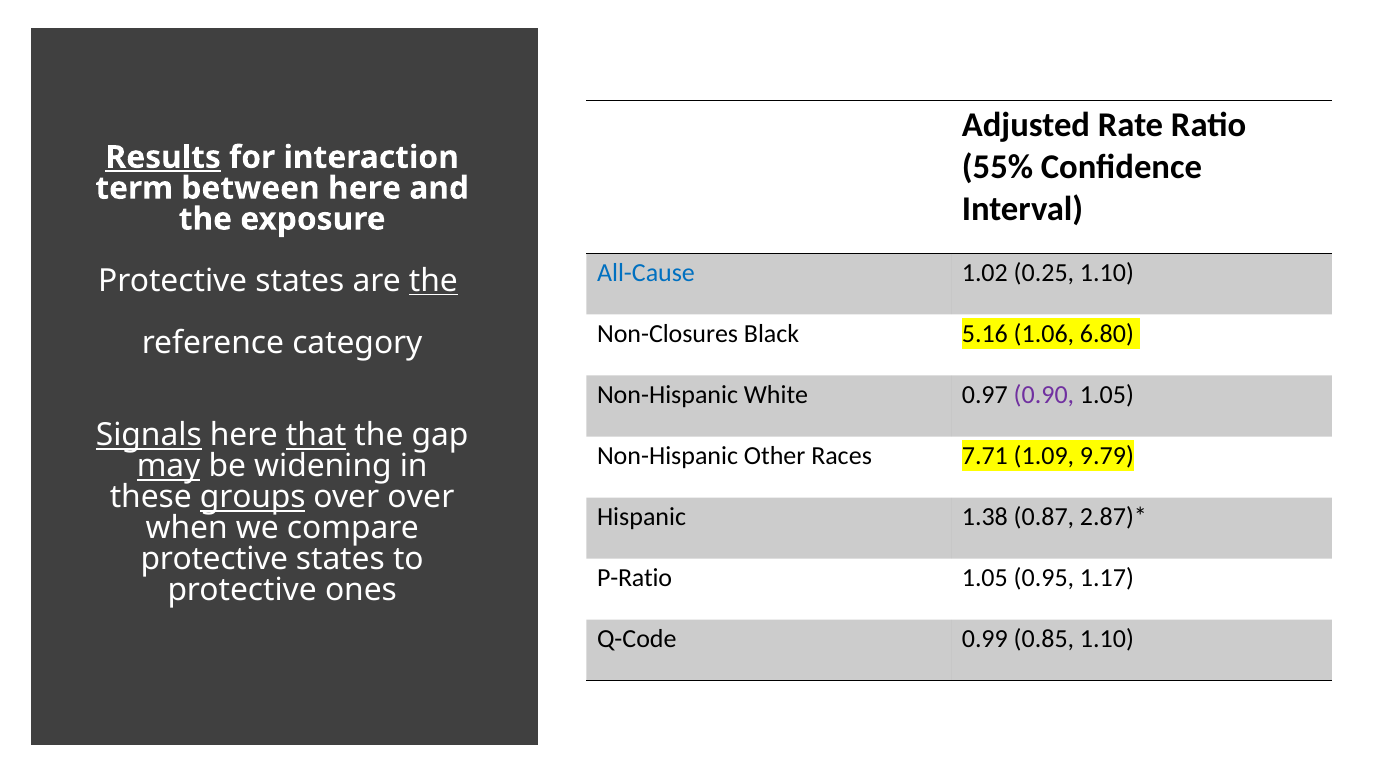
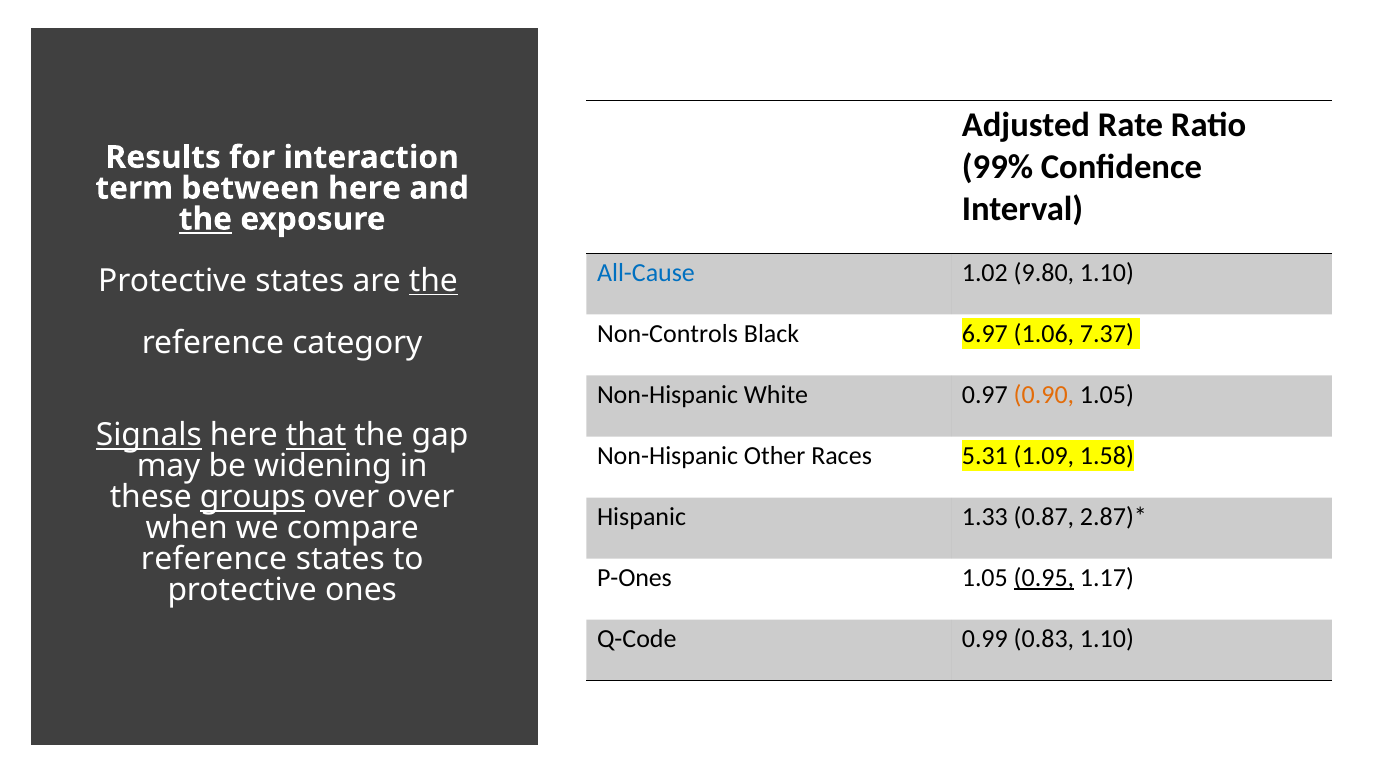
Results underline: present -> none
55%: 55% -> 99%
the at (205, 219) underline: none -> present
0.25: 0.25 -> 9.80
Non-Closures: Non-Closures -> Non-Controls
5.16: 5.16 -> 6.97
6.80: 6.80 -> 7.37
0.90 colour: purple -> orange
7.71: 7.71 -> 5.31
9.79: 9.79 -> 1.58
may underline: present -> none
1.38: 1.38 -> 1.33
protective at (214, 559): protective -> reference
P-Ratio: P-Ratio -> P-Ones
0.95 underline: none -> present
0.85: 0.85 -> 0.83
